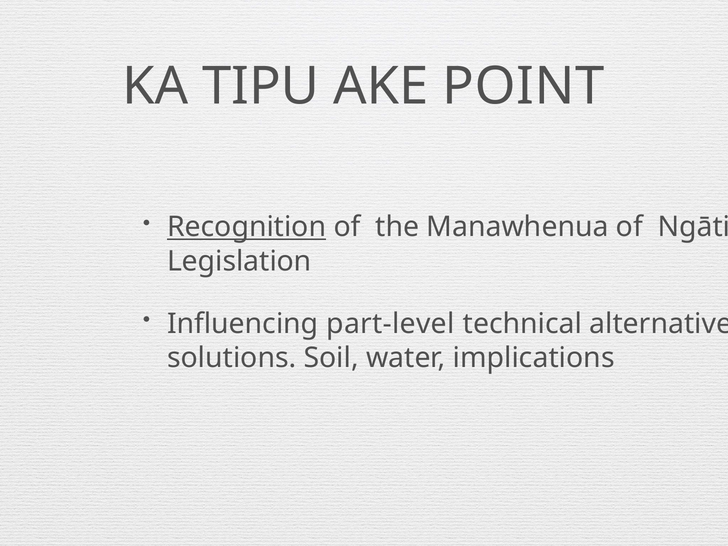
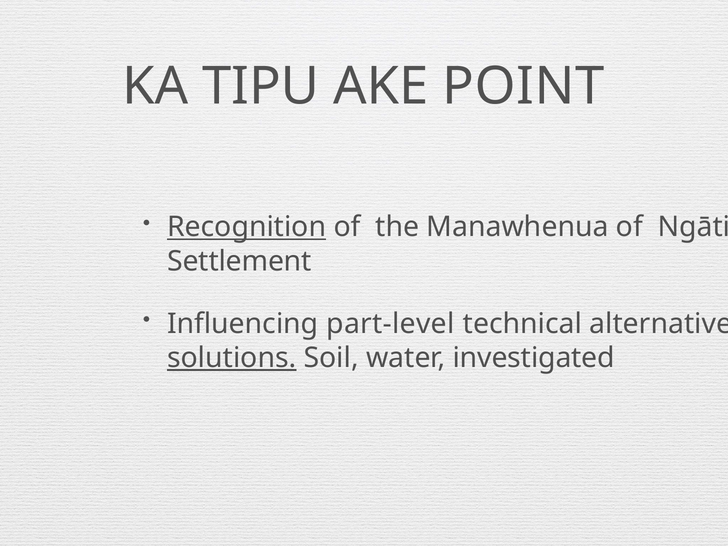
Legislation: Legislation -> Settlement
solutions underline: none -> present
implications: implications -> investigated
